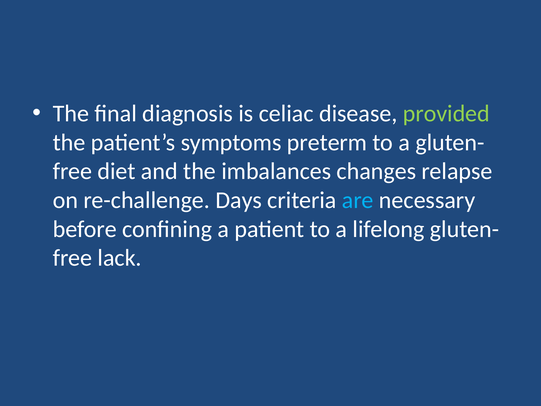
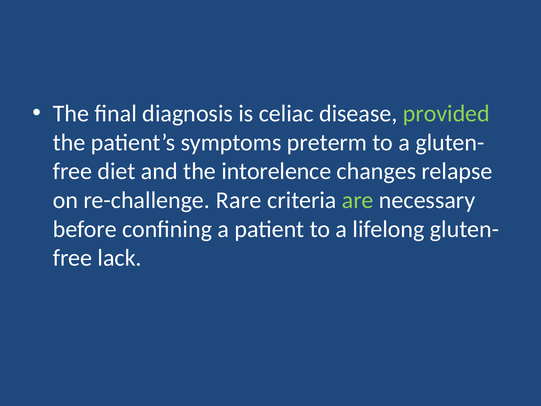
imbalances: imbalances -> intorelence
Days: Days -> Rare
are colour: light blue -> light green
